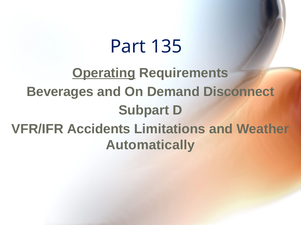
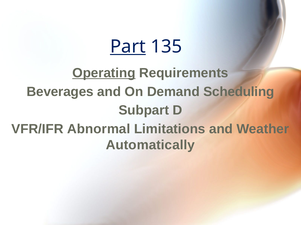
Part underline: none -> present
Disconnect: Disconnect -> Scheduling
Accidents: Accidents -> Abnormal
